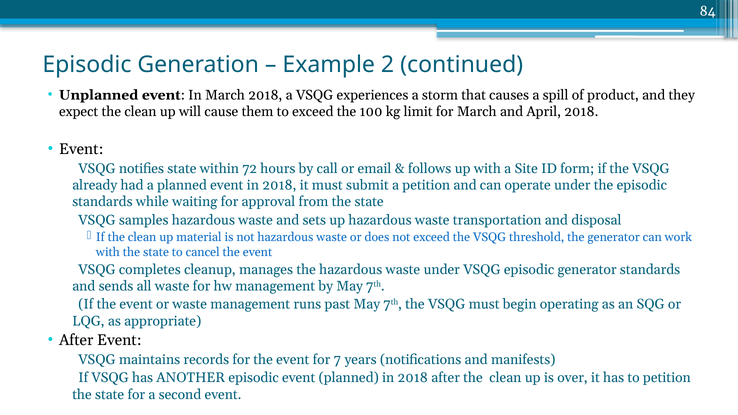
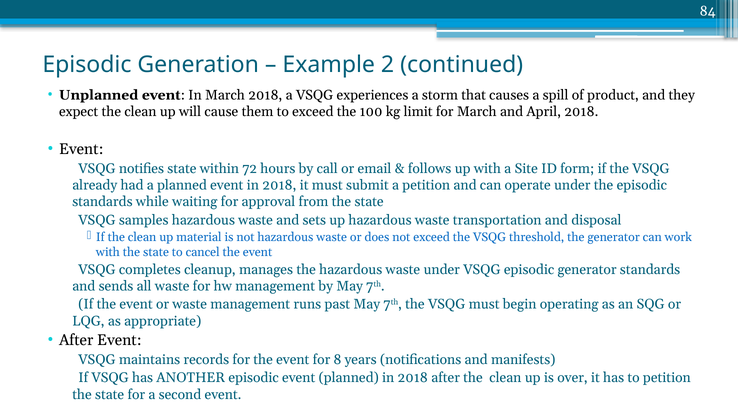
7: 7 -> 8
